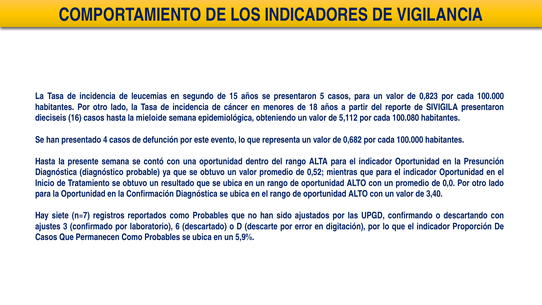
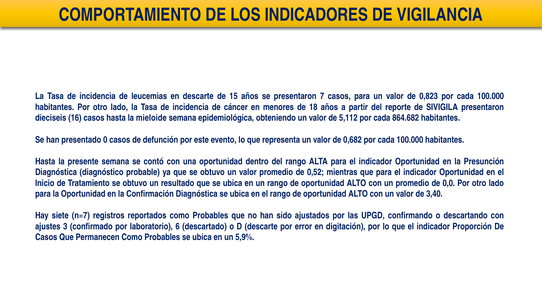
en segundo: segundo -> descarte
5: 5 -> 7
100.080: 100.080 -> 864.682
4: 4 -> 0
